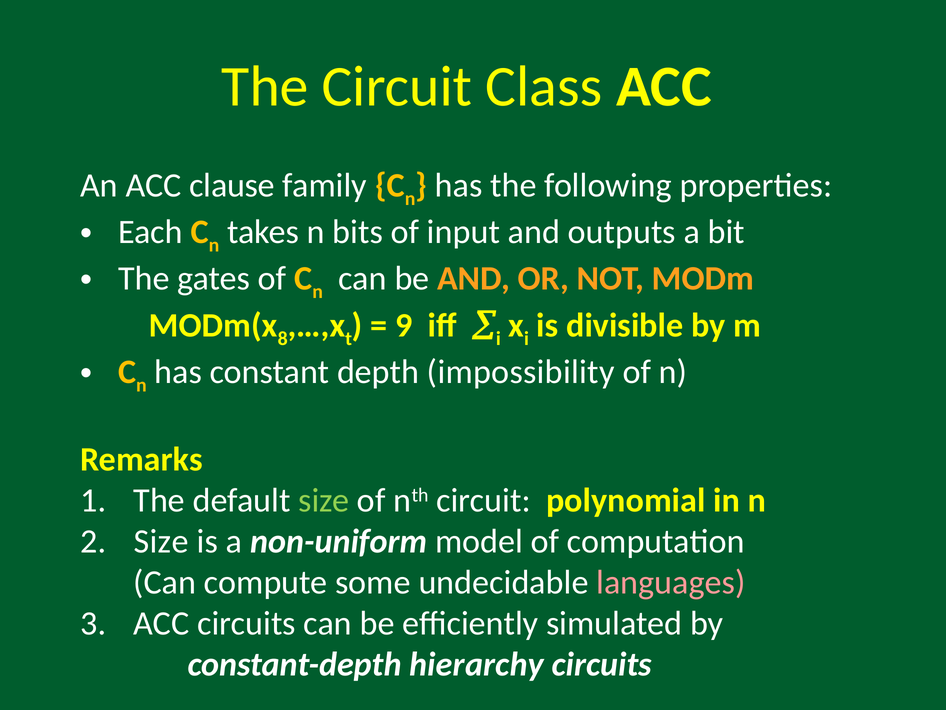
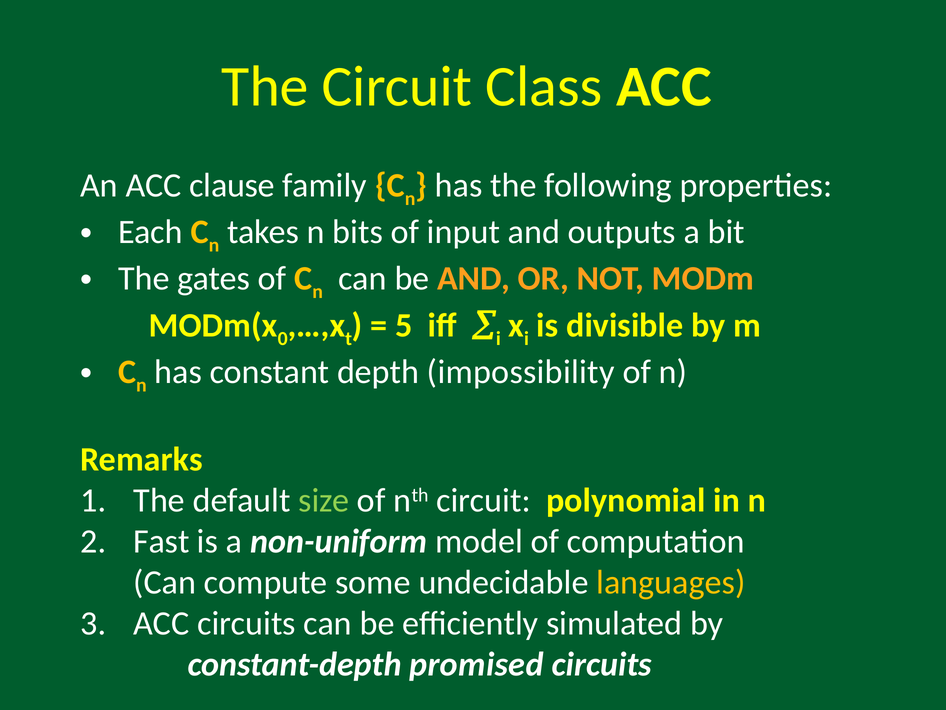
8: 8 -> 0
9: 9 -> 5
Size at (161, 541): Size -> Fast
languages colour: pink -> yellow
hierarchy: hierarchy -> promised
